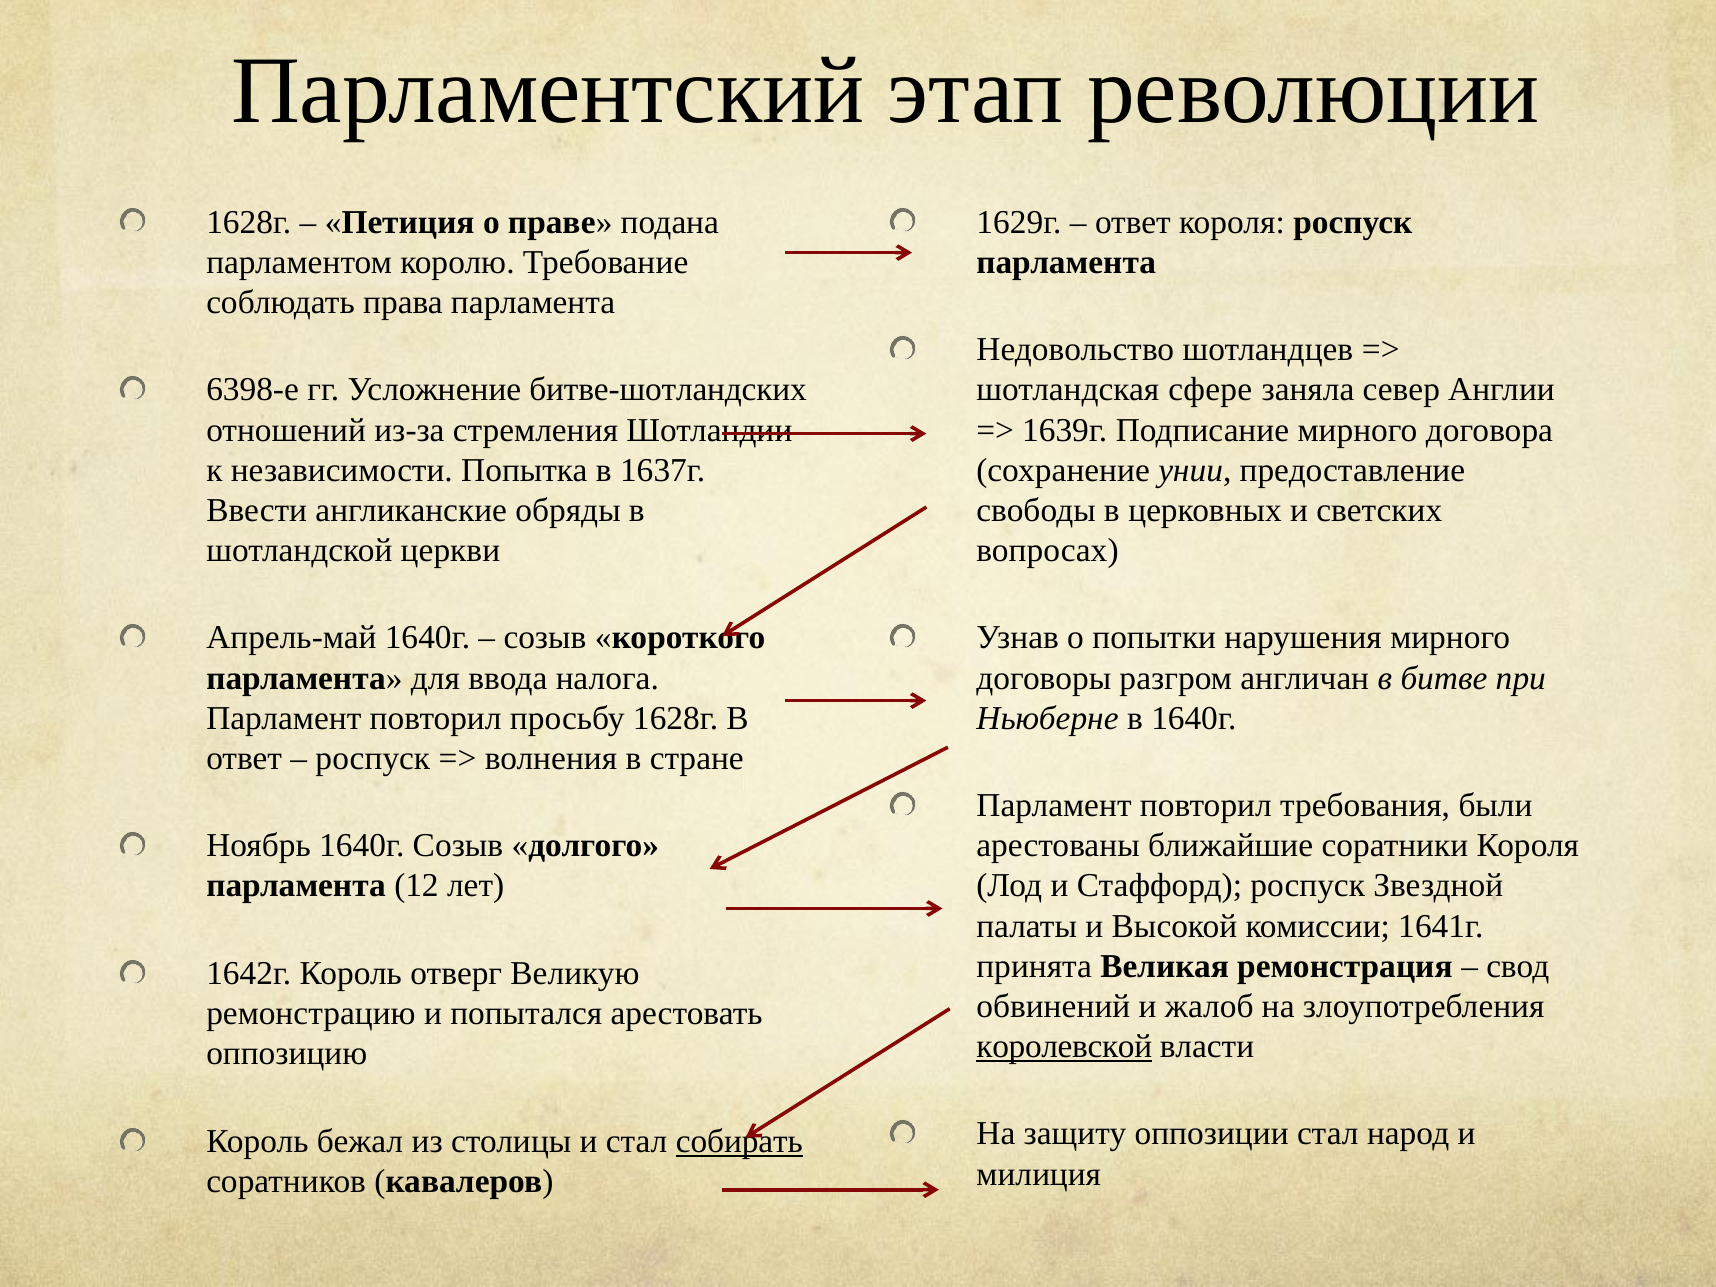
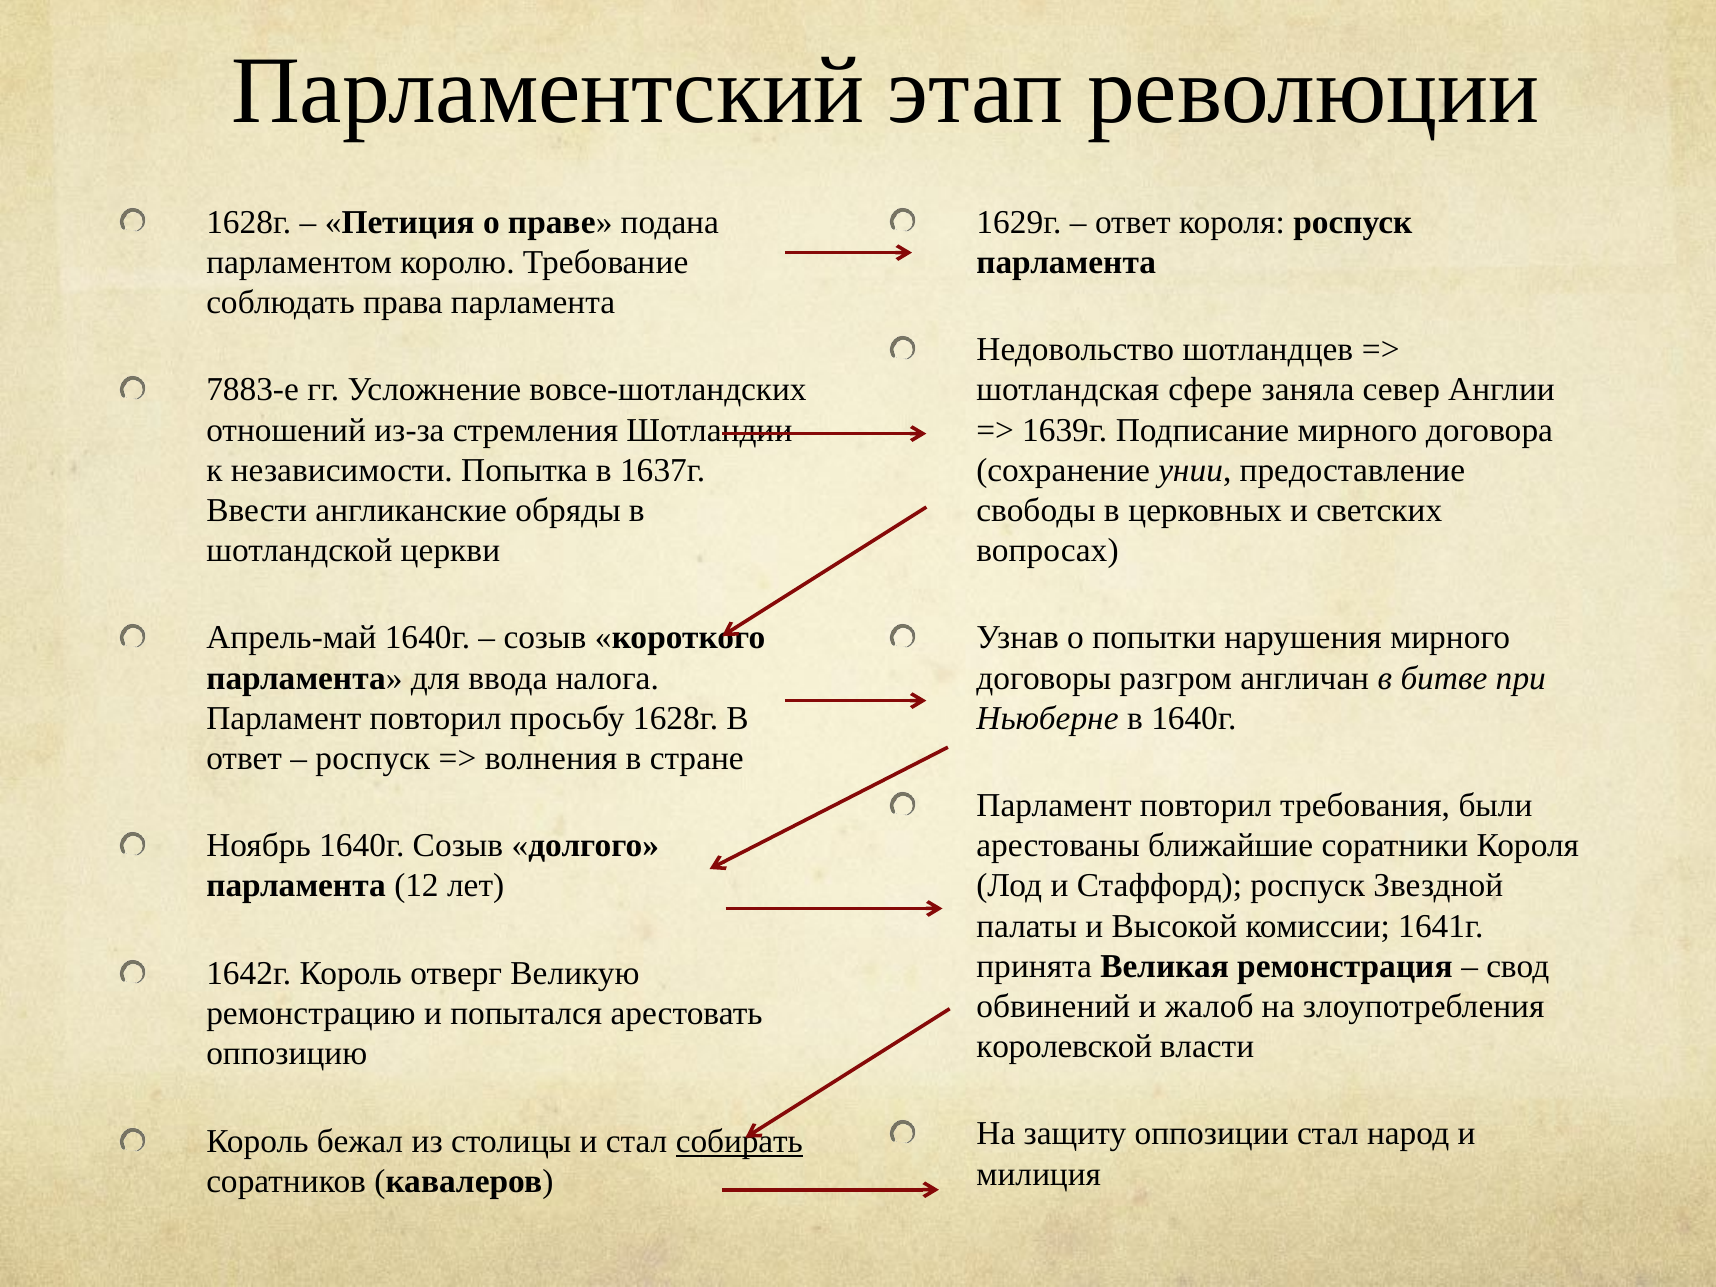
6398-е: 6398-е -> 7883-е
битве-шотландских: битве-шотландских -> вовсе-шотландских
королевской underline: present -> none
